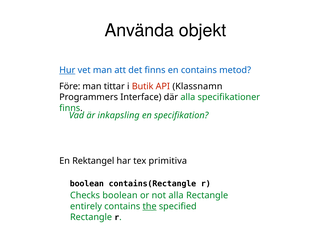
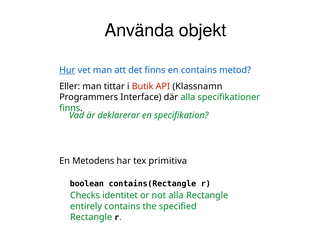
Före: Före -> Eller
inkapsling: inkapsling -> deklarerar
Rektangel: Rektangel -> Metodens
Checks boolean: boolean -> identitet
the underline: present -> none
